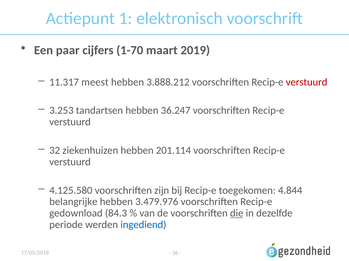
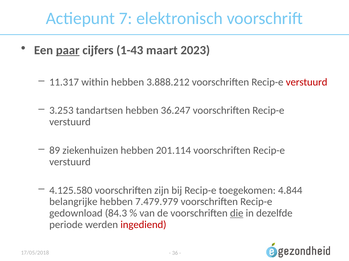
1: 1 -> 7
paar underline: none -> present
1-70: 1-70 -> 1-43
2019: 2019 -> 2023
meest: meest -> within
32: 32 -> 89
3.479.976: 3.479.976 -> 7.479.979
ingediend colour: blue -> red
